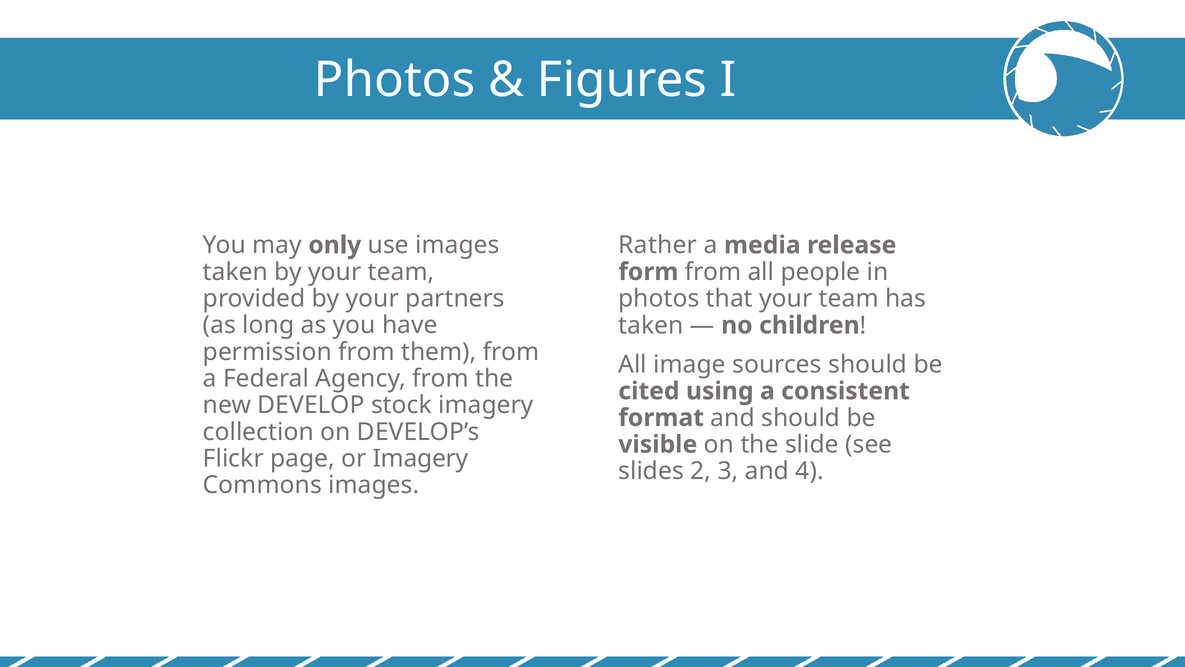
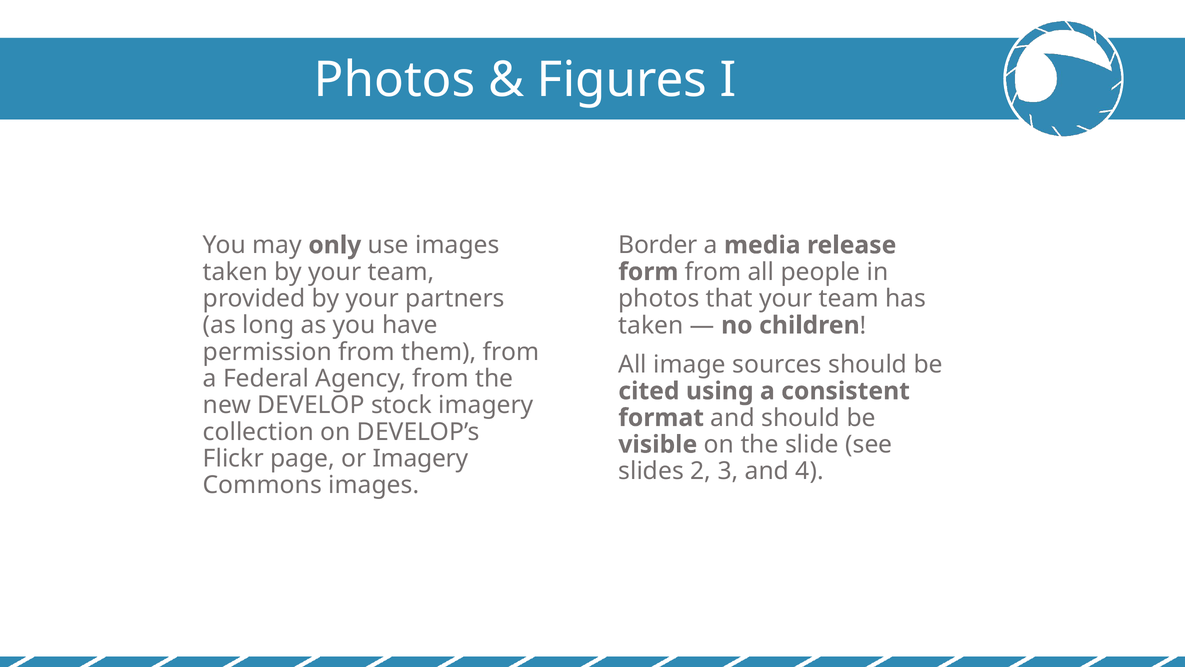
Rather: Rather -> Border
